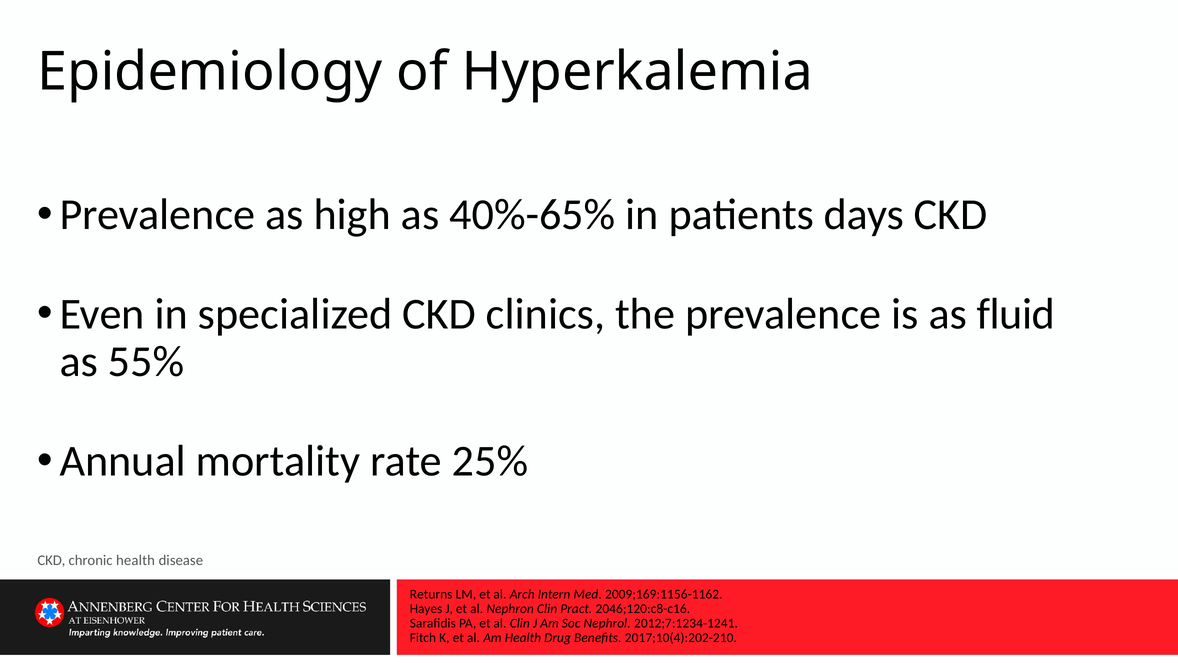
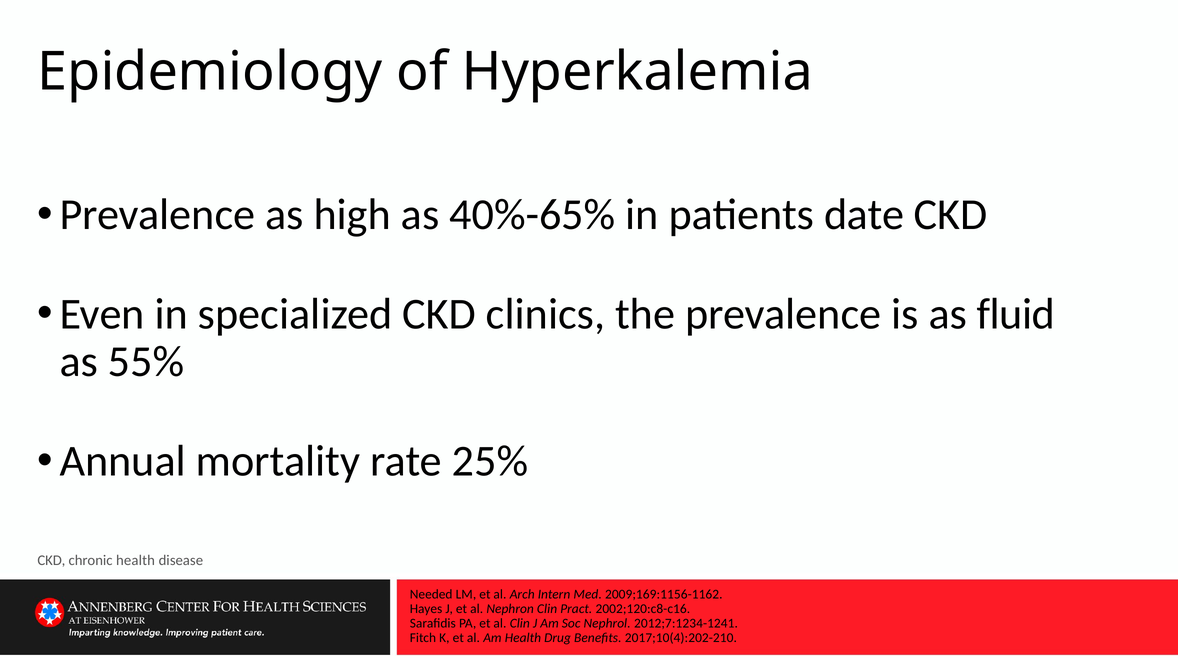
days: days -> date
Returns: Returns -> Needed
2046;120:c8-c16: 2046;120:c8-c16 -> 2002;120:c8-c16
